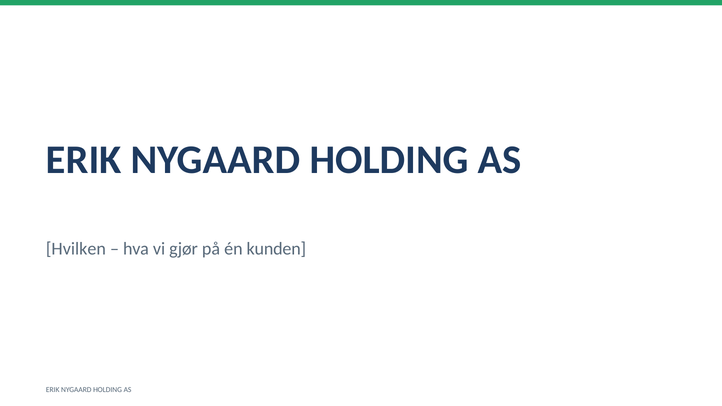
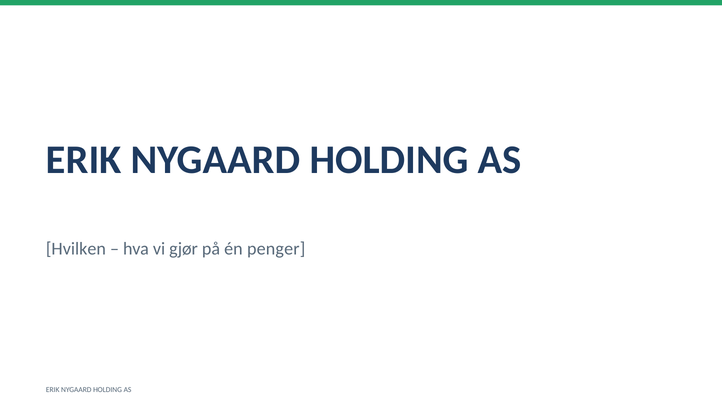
kunden: kunden -> penger
